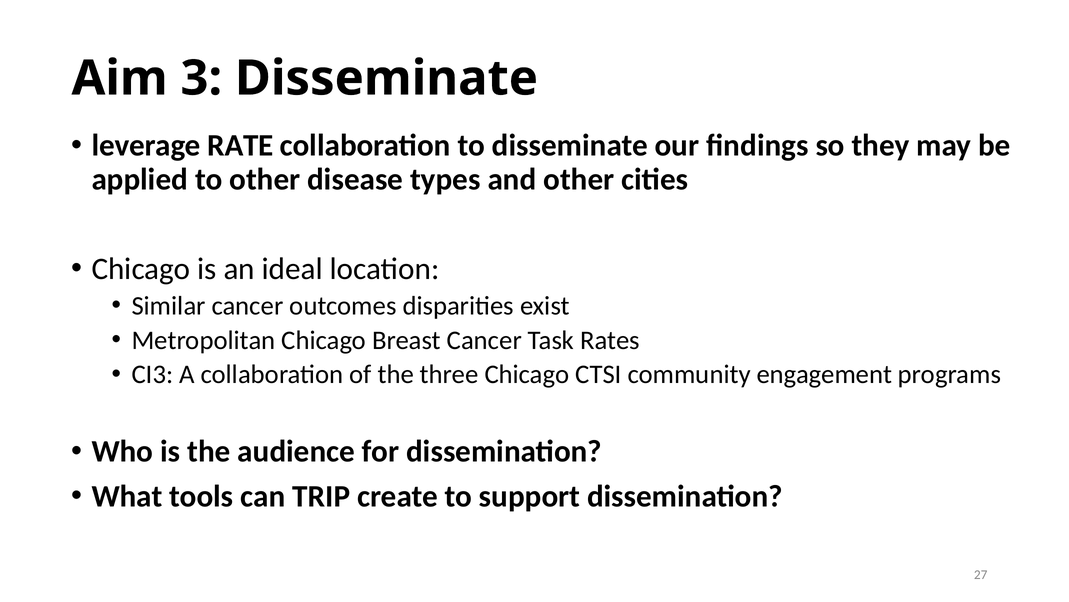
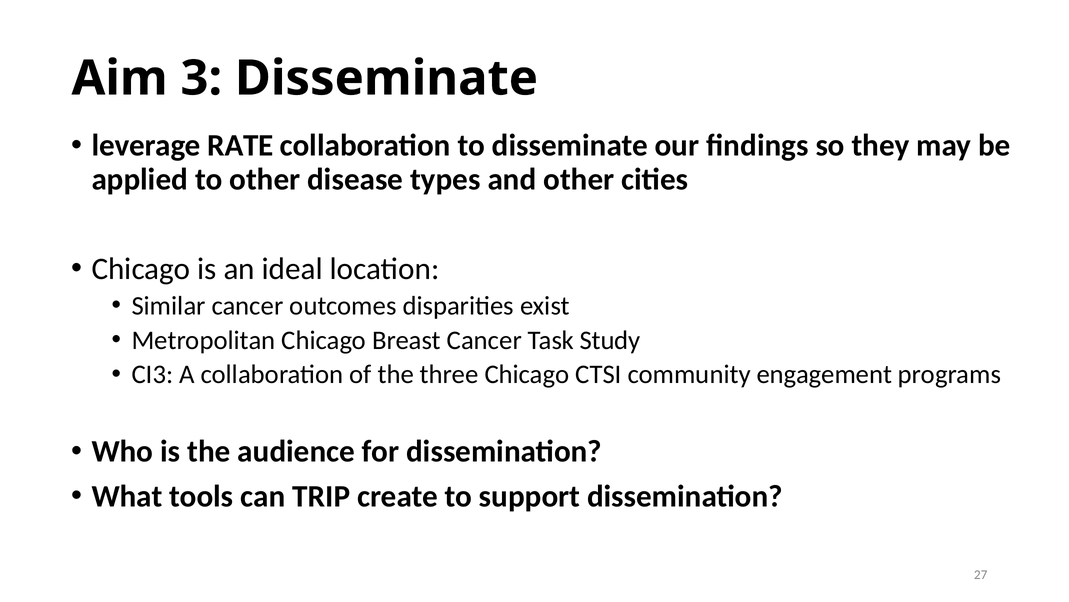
Rates: Rates -> Study
